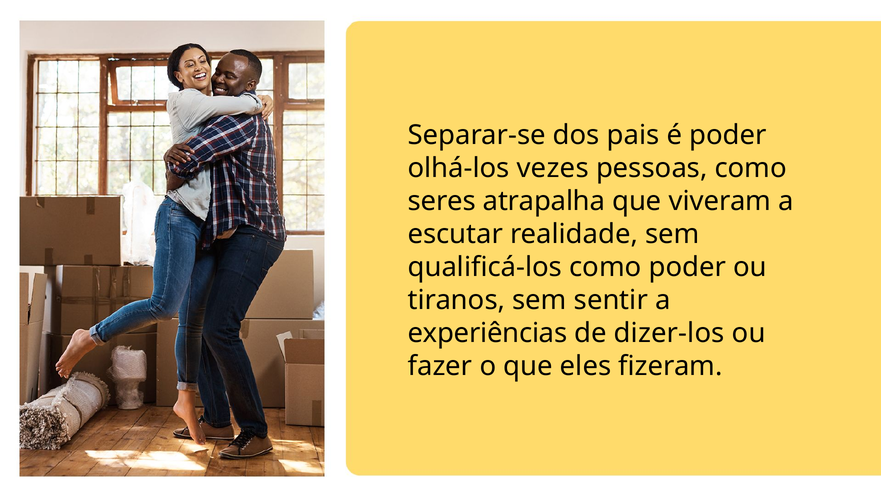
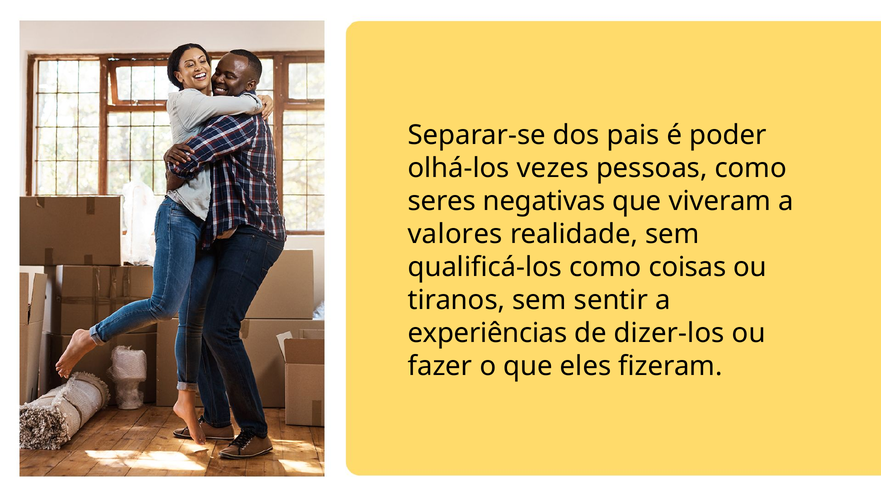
atrapalha: atrapalha -> negativas
escutar: escutar -> valores
como poder: poder -> coisas
